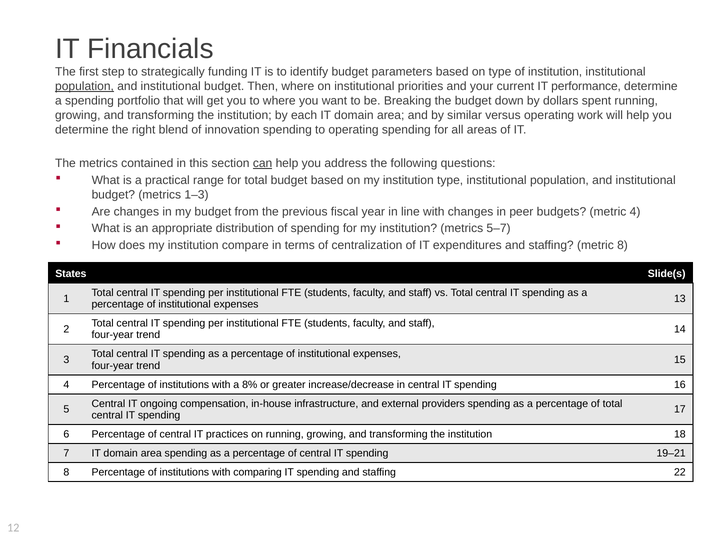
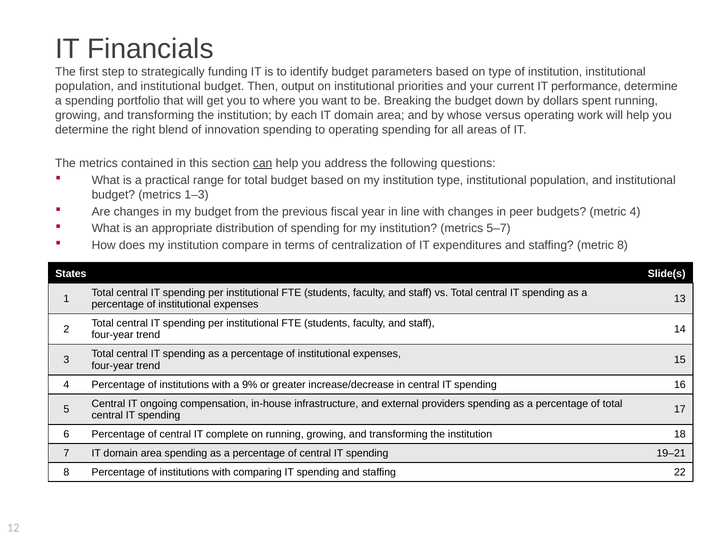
population at (85, 86) underline: present -> none
Then where: where -> output
similar: similar -> whose
8%: 8% -> 9%
practices: practices -> complete
